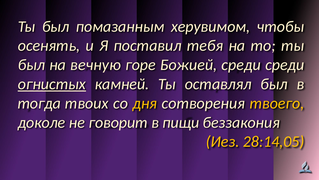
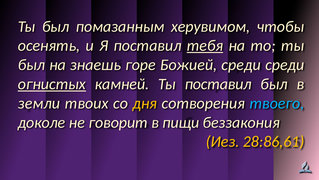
тебя underline: none -> present
вечную: вечную -> знаешь
Ты оставлял: оставлял -> поставил
тогда: тогда -> земли
твоего colour: yellow -> light blue
28:14,05: 28:14,05 -> 28:86,61
